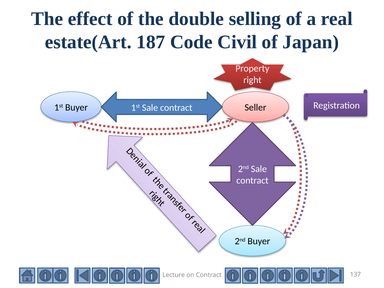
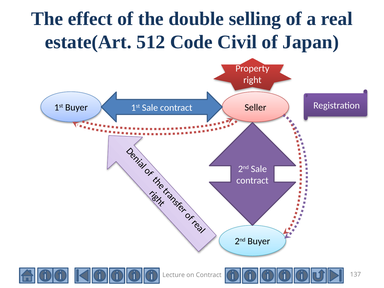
187: 187 -> 512
